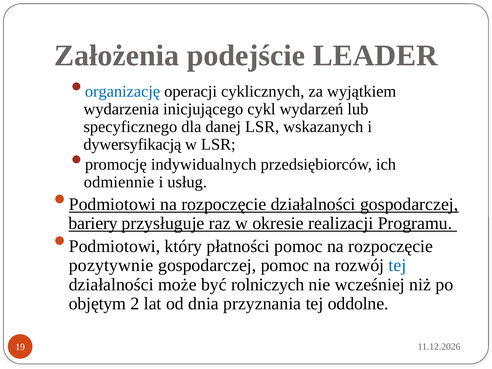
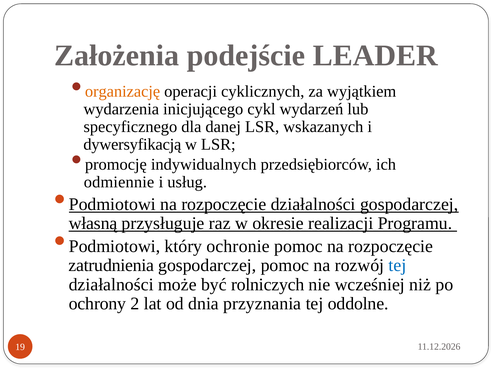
organizację colour: blue -> orange
bariery: bariery -> własną
płatności: płatności -> ochronie
pozytywnie: pozytywnie -> zatrudnienia
objętym: objętym -> ochrony
